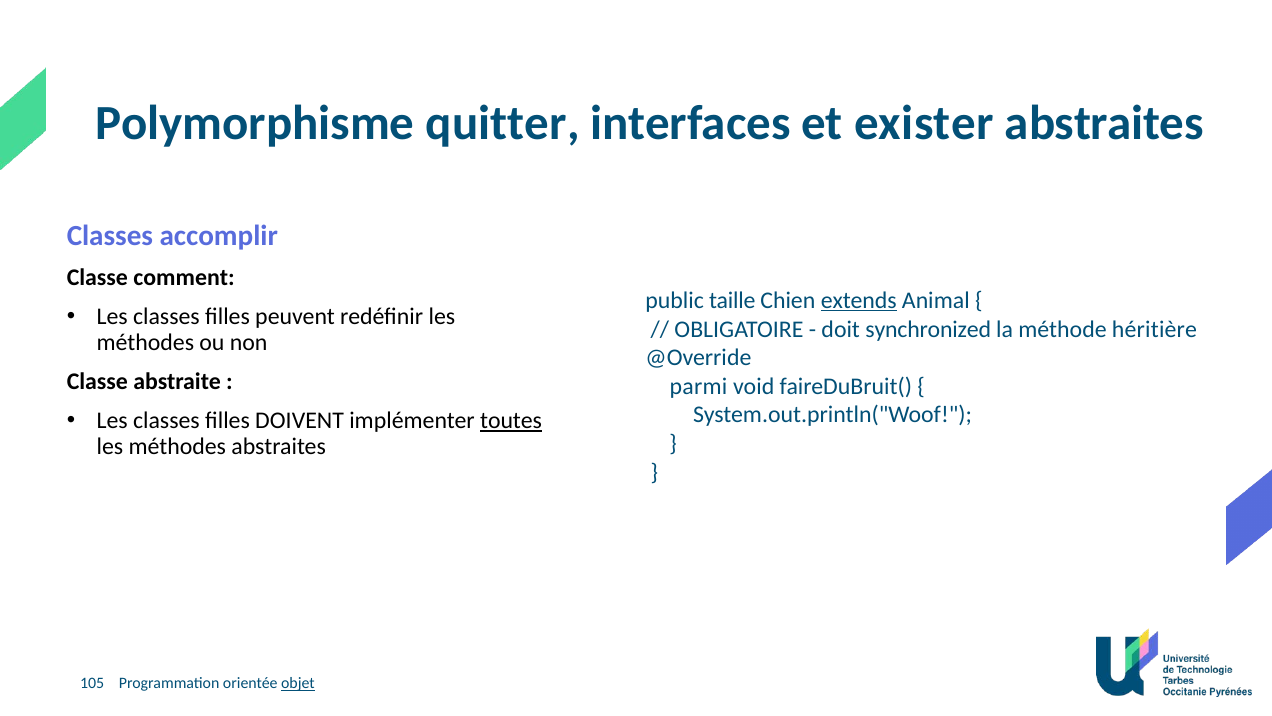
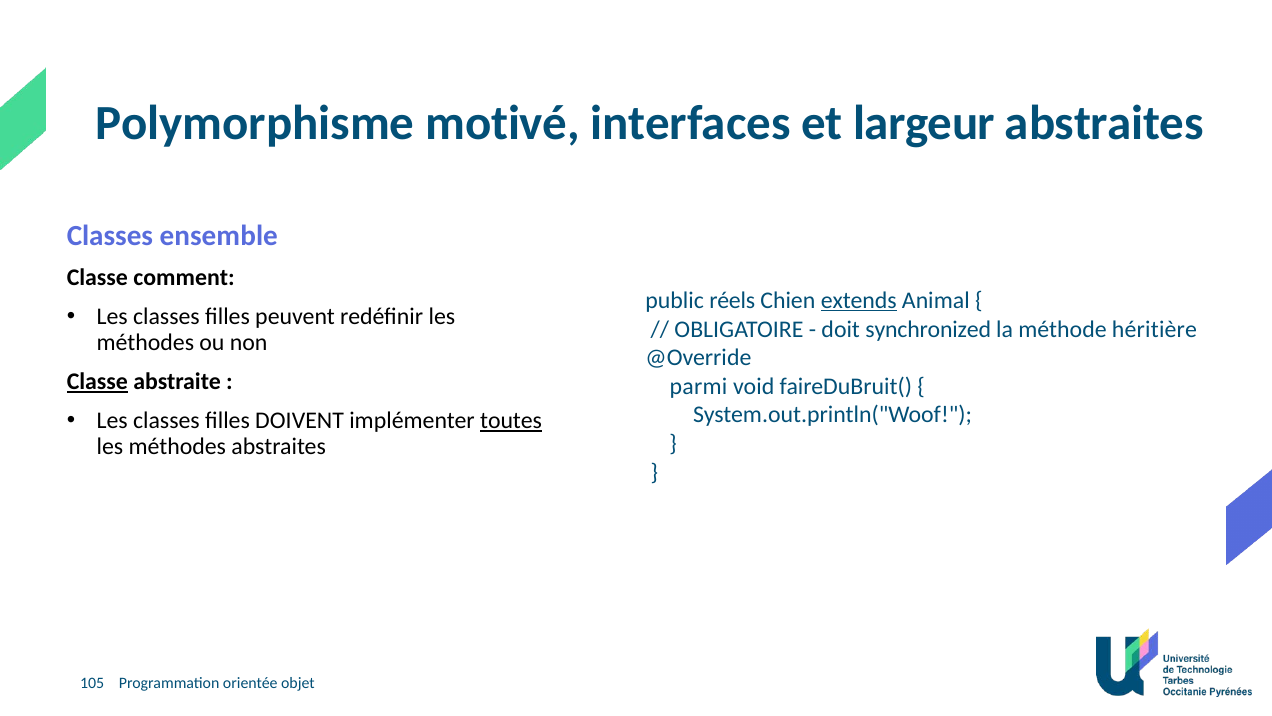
quitter: quitter -> motivé
exister: exister -> largeur
accomplir: accomplir -> ensemble
taille: taille -> réels
Classe at (97, 381) underline: none -> present
objet underline: present -> none
